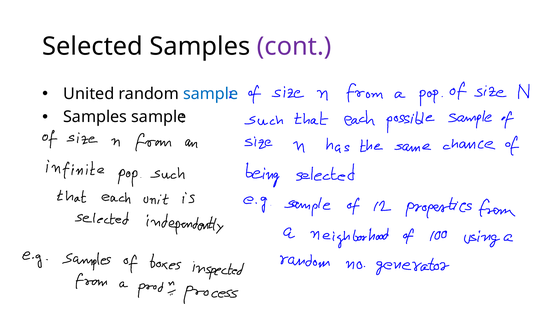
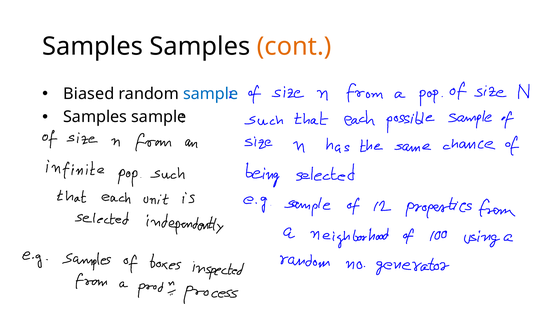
Selected at (93, 47): Selected -> Samples
cont colour: purple -> orange
United: United -> Biased
